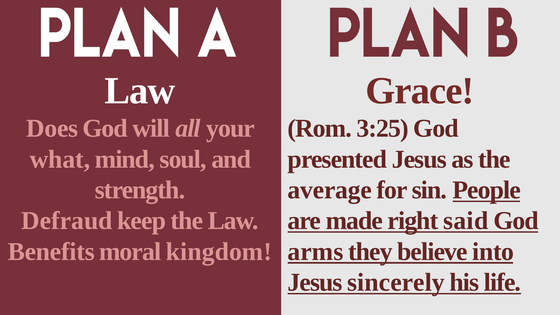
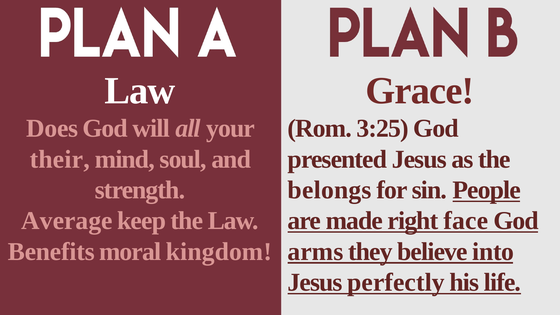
what: what -> their
average: average -> belongs
Defraud: Defraud -> Average
said: said -> face
sincerely: sincerely -> perfectly
